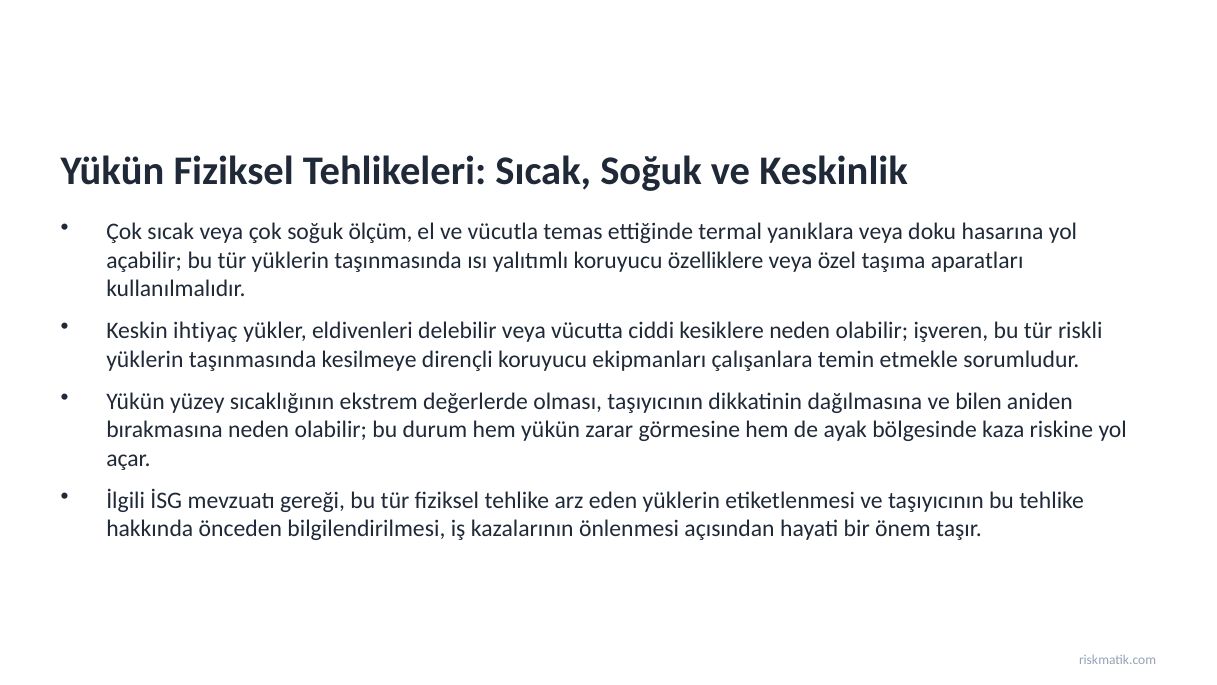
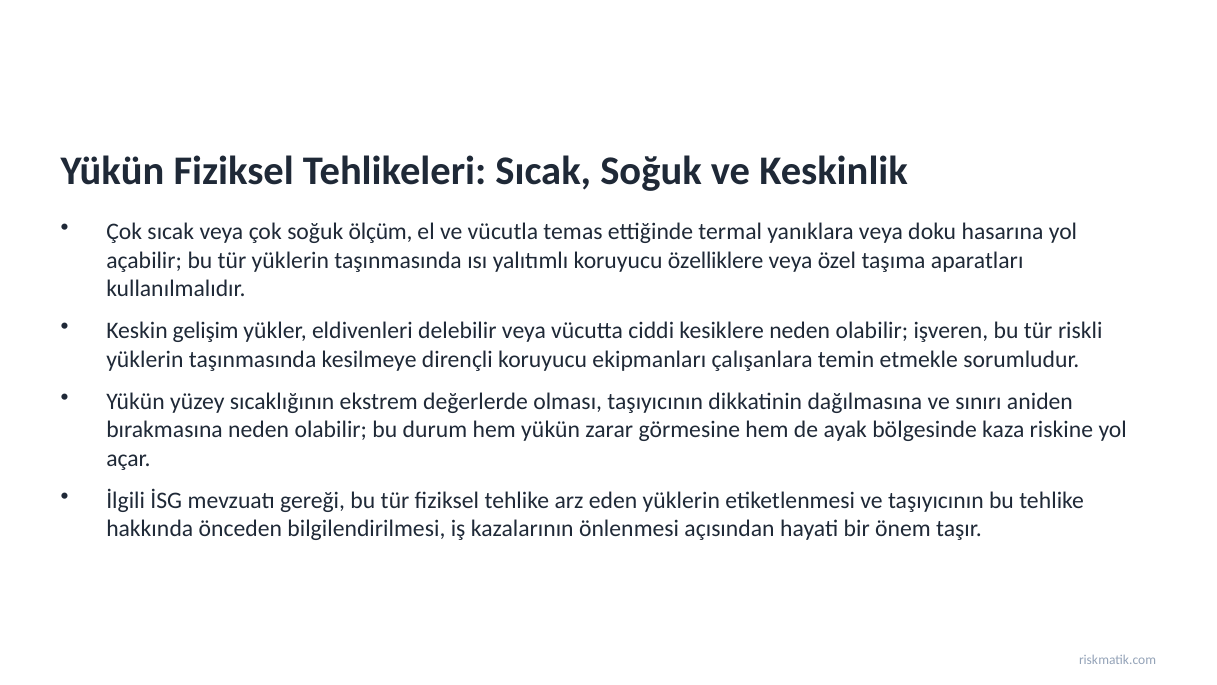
ihtiyaç: ihtiyaç -> gelişim
bilen: bilen -> sınırı
